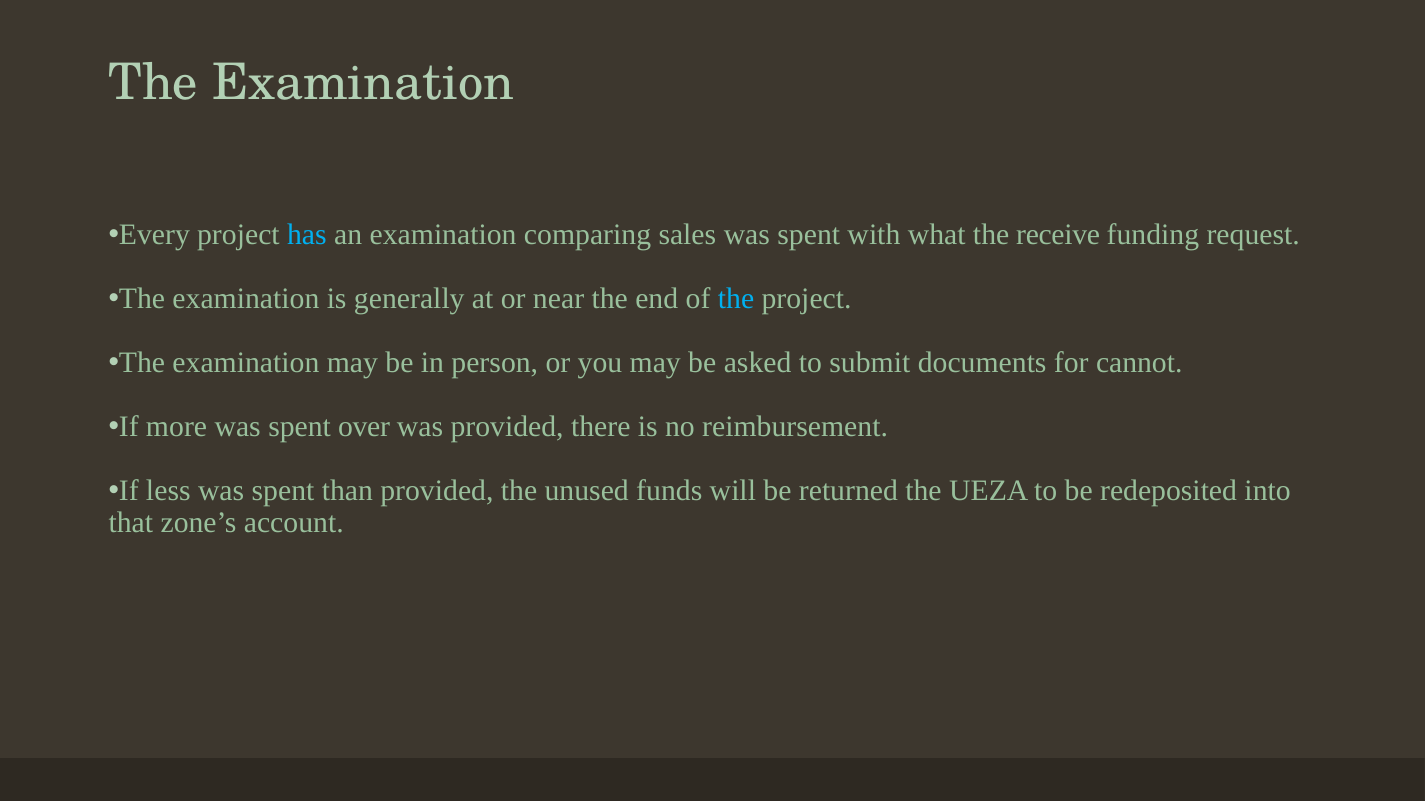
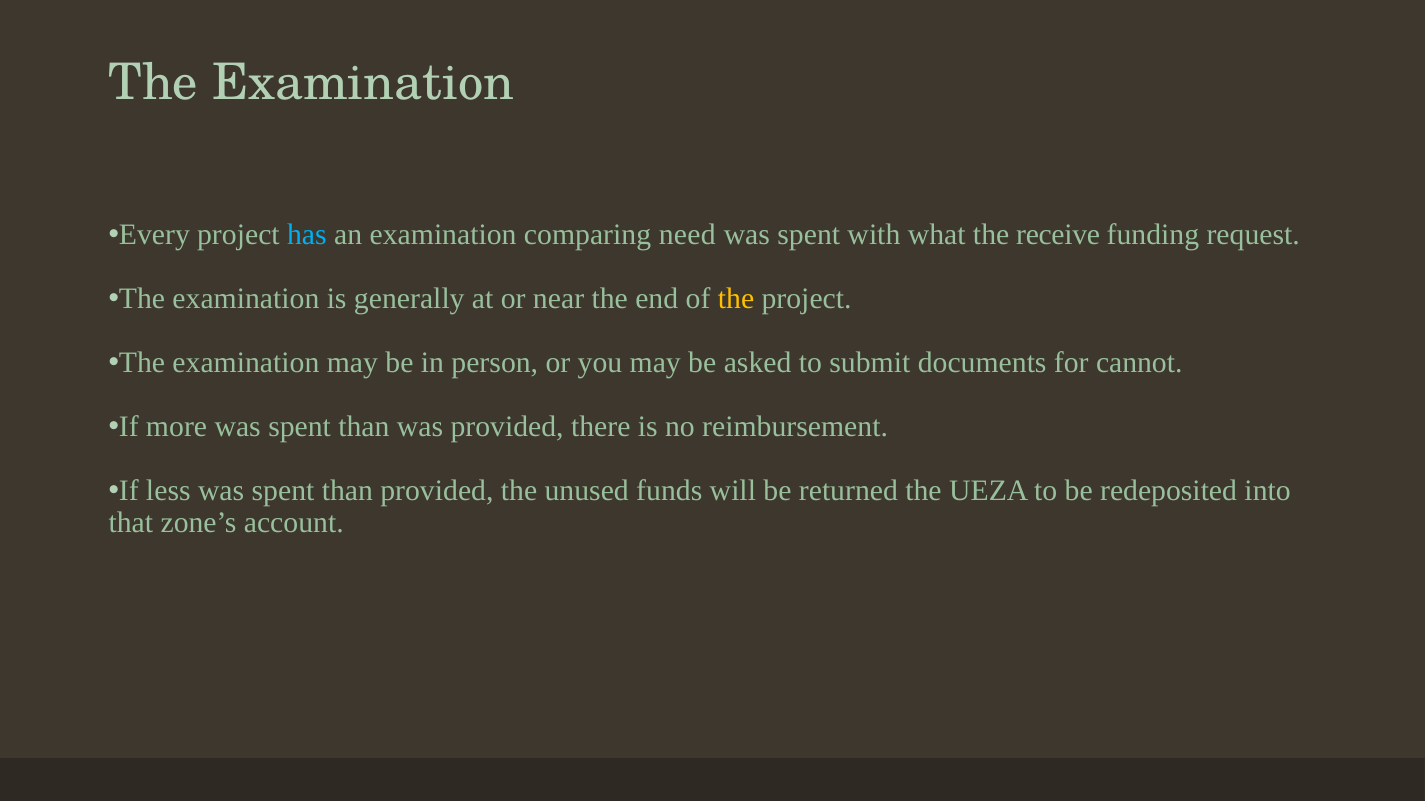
sales: sales -> need
the at (736, 299) colour: light blue -> yellow
more was spent over: over -> than
